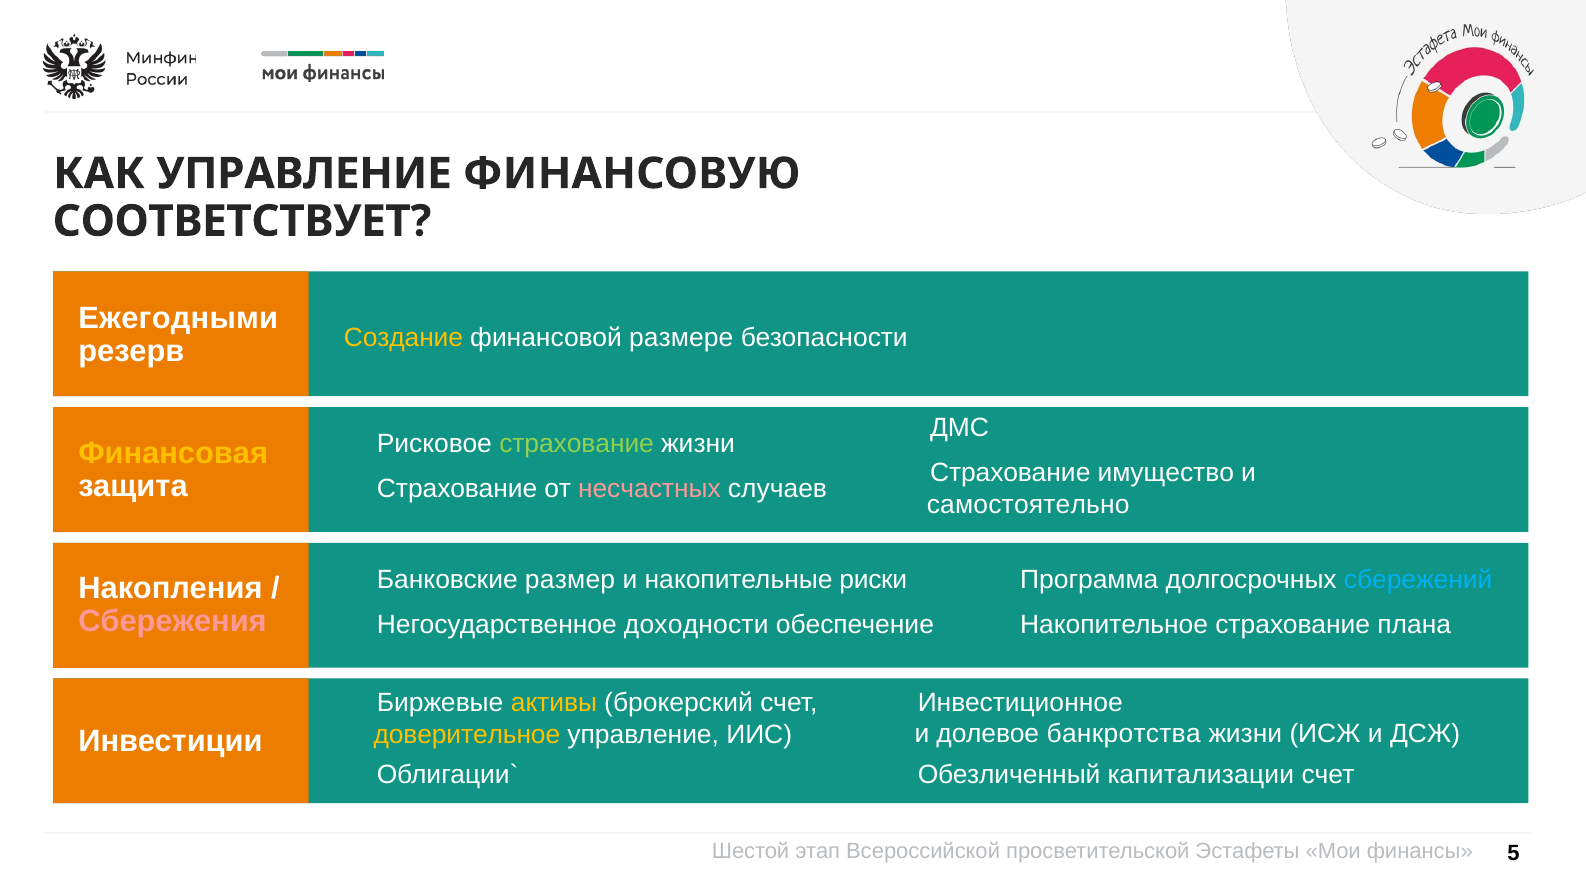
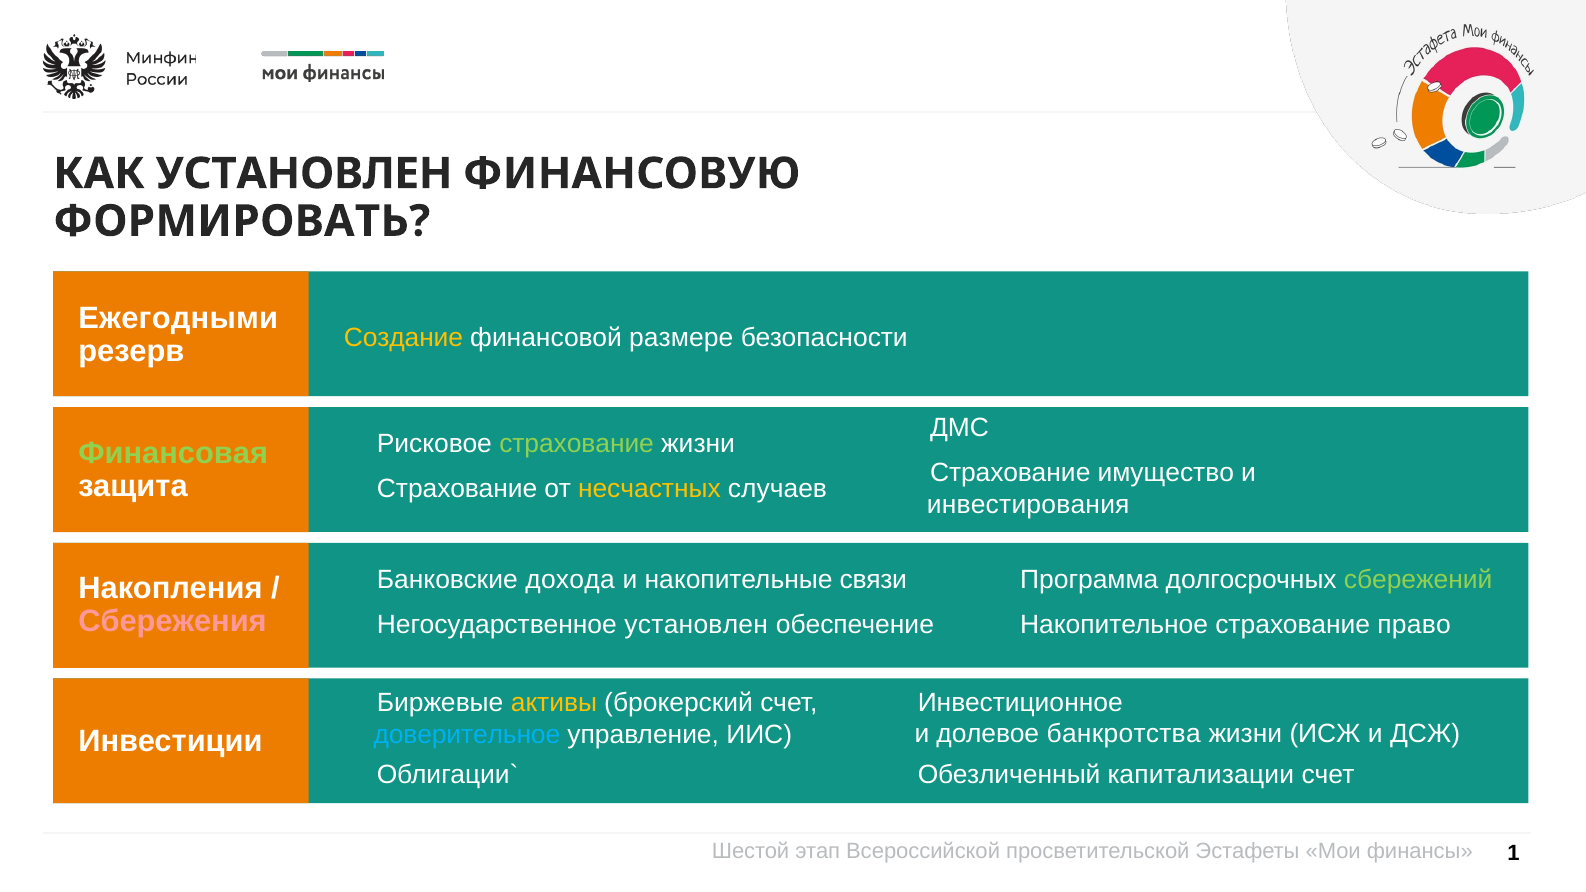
КАК УПРАВЛЕНИЕ: УПРАВЛЕНИЕ -> УСТАНОВЛЕН
СООТВЕТСТВУЕТ: СООТВЕТСТВУЕТ -> ФОРМИРОВАТЬ
Финансовая colour: yellow -> light green
несчастных colour: pink -> yellow
самостоятельно: самостоятельно -> инвестирования
размер: размер -> дохода
риски: риски -> связи
сбережений colour: light blue -> light green
доходности at (696, 625): доходности -> установлен
плана: плана -> право
доверительное colour: yellow -> light blue
5: 5 -> 1
